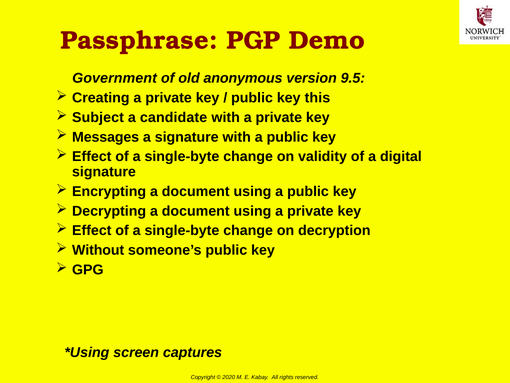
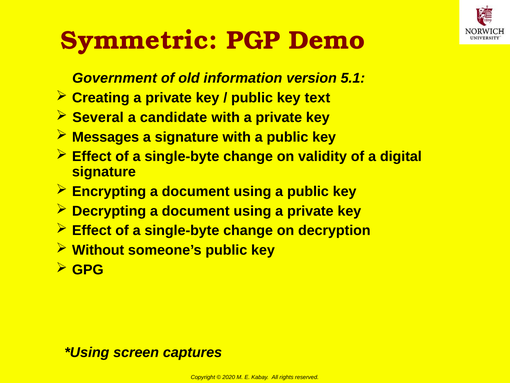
Passphrase: Passphrase -> Symmetric
anonymous: anonymous -> information
9.5: 9.5 -> 5.1
this: this -> text
Subject: Subject -> Several
